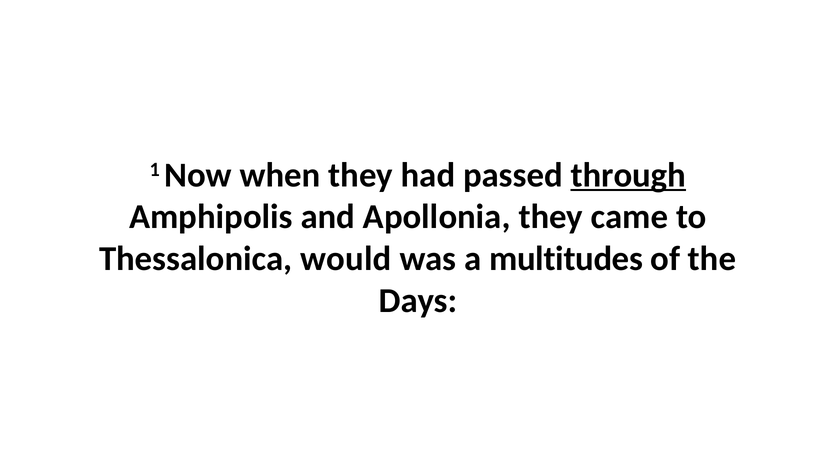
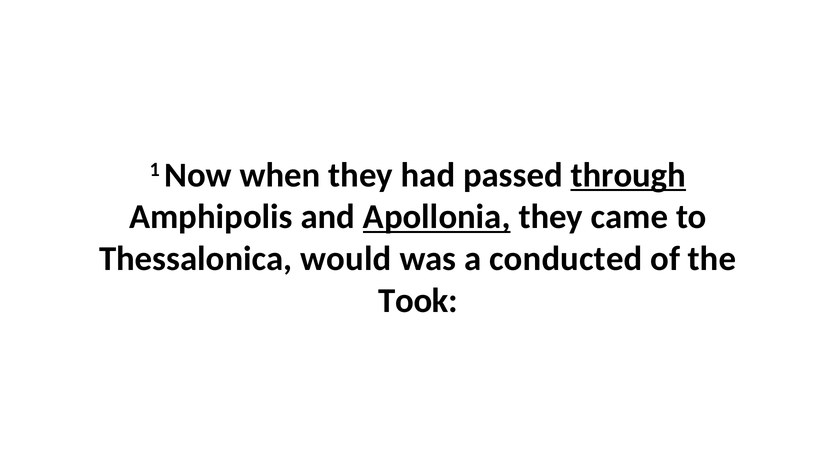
Apollonia underline: none -> present
multitudes: multitudes -> conducted
Days: Days -> Took
